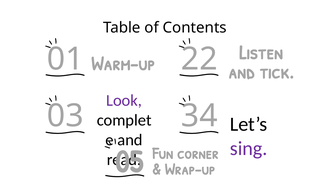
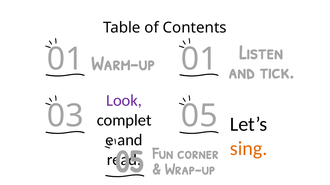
01 22: 22 -> 01
03 34: 34 -> 05
sing colour: purple -> orange
